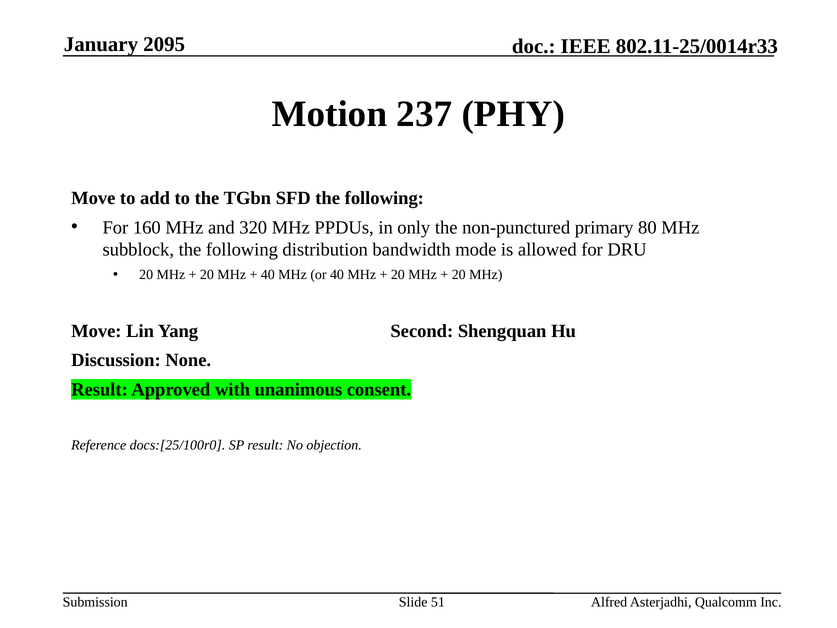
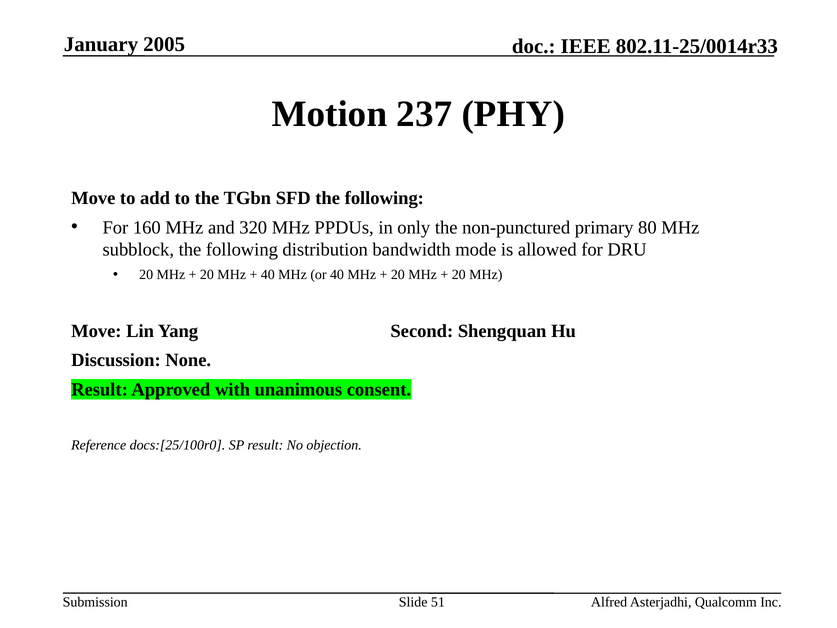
2095: 2095 -> 2005
